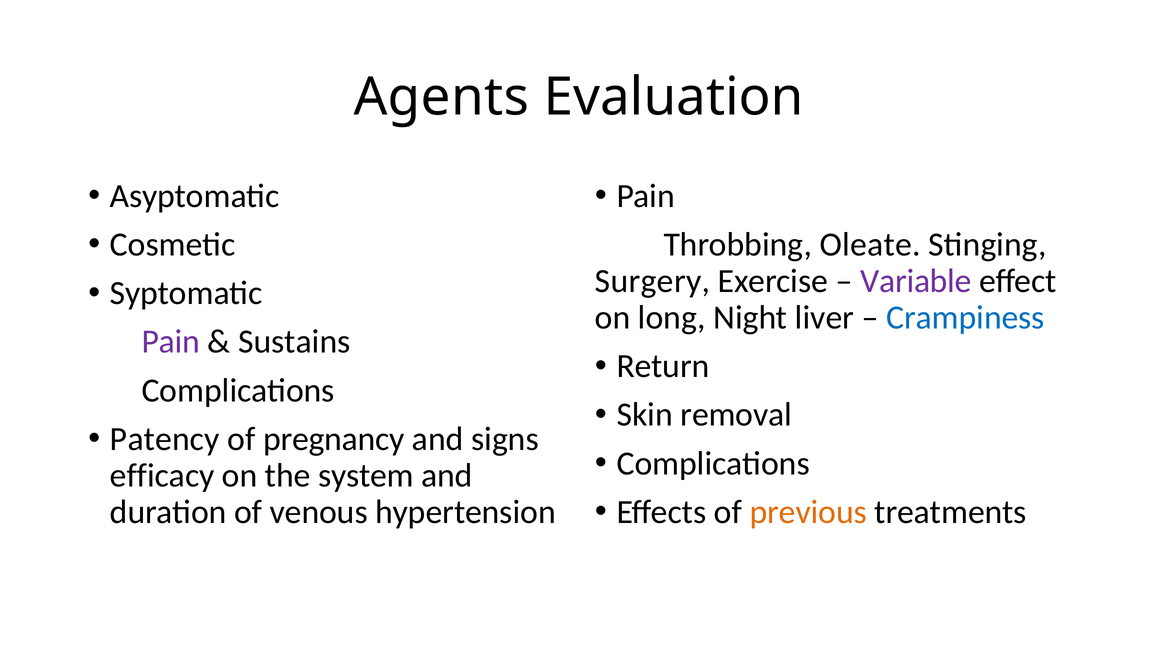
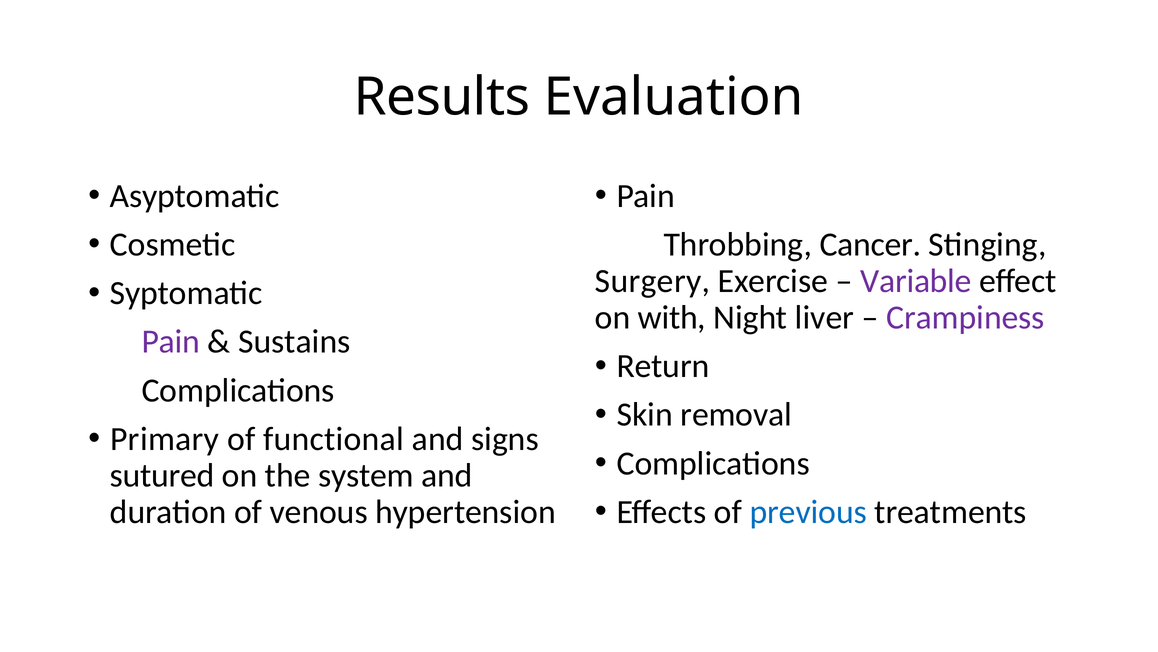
Agents: Agents -> Results
Oleate: Oleate -> Cancer
long: long -> with
Crampiness colour: blue -> purple
Patency: Patency -> Primary
pregnancy: pregnancy -> functional
efficacy: efficacy -> sutured
previous colour: orange -> blue
